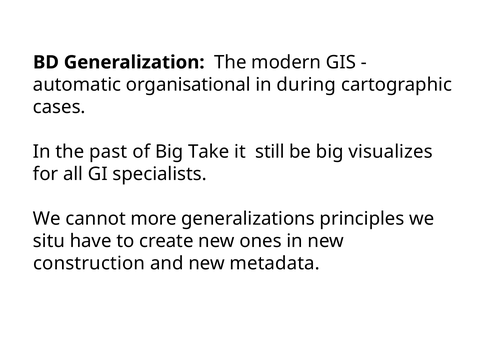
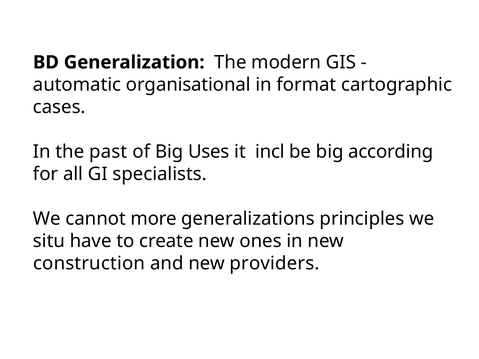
during: during -> format
Take: Take -> Uses
still: still -> incl
visualizes: visualizes -> according
metadata: metadata -> providers
